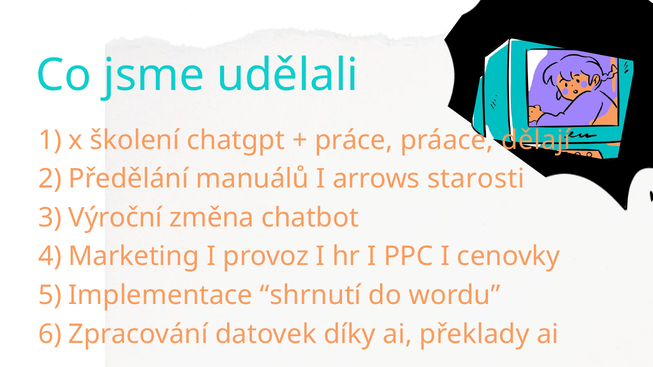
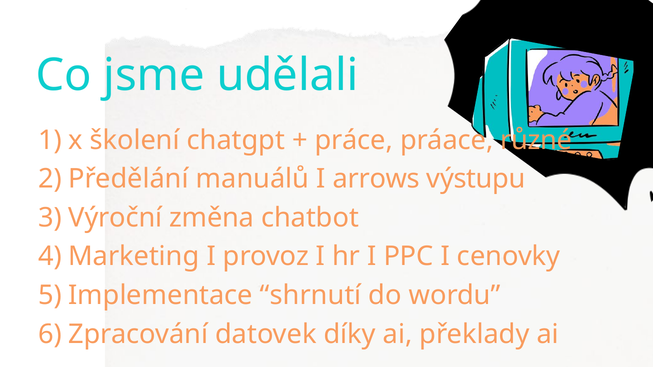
dělají: dělají -> různé
starosti: starosti -> výstupu
